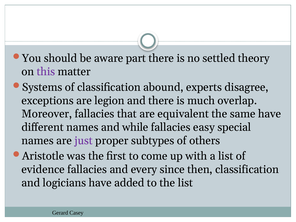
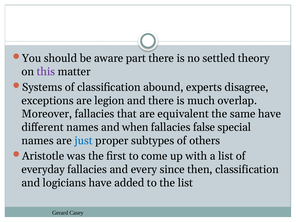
while: while -> when
easy: easy -> false
just colour: purple -> blue
evidence: evidence -> everyday
